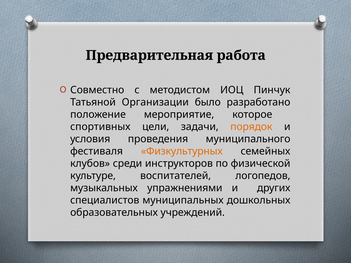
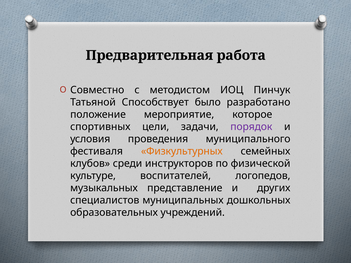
Организации: Организации -> Способствует
порядок colour: orange -> purple
упражнениями: упражнениями -> представление
